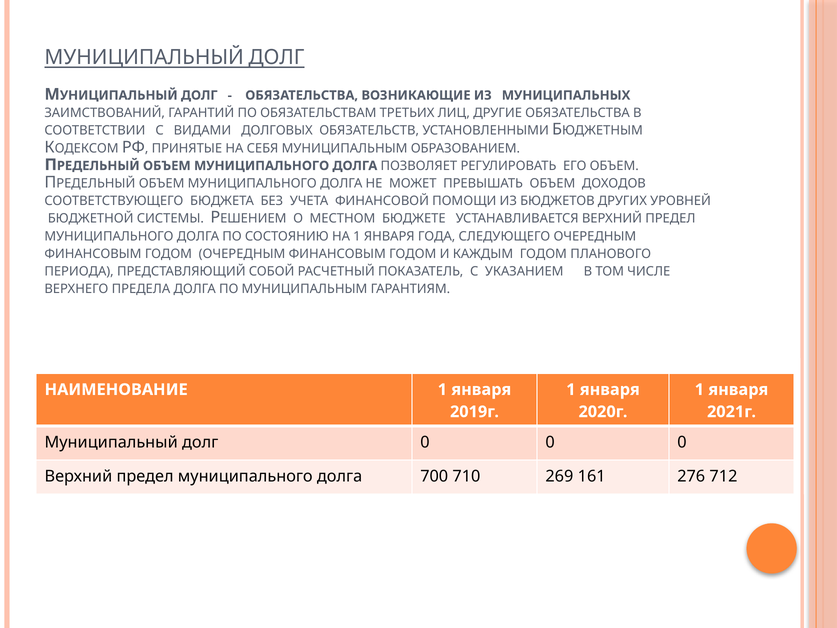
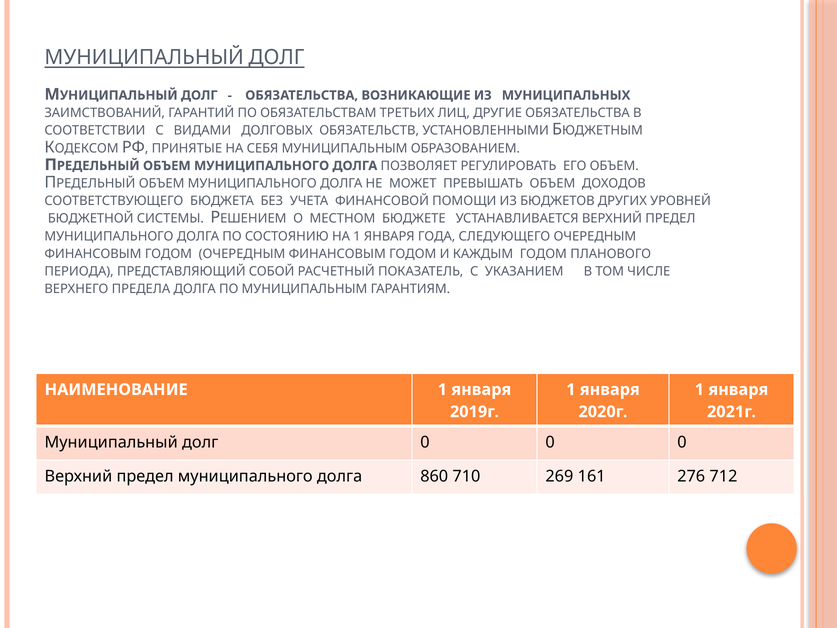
700: 700 -> 860
